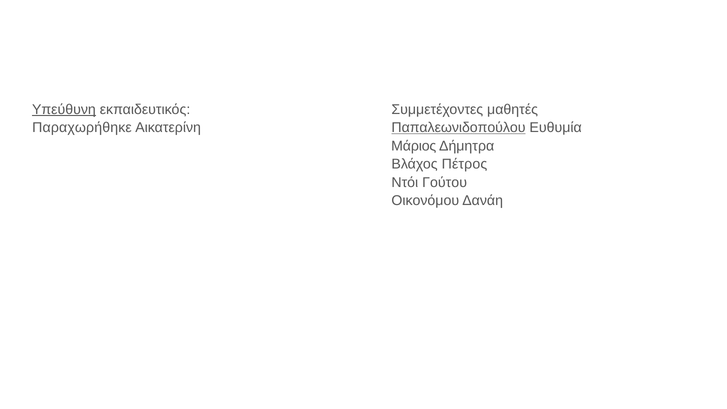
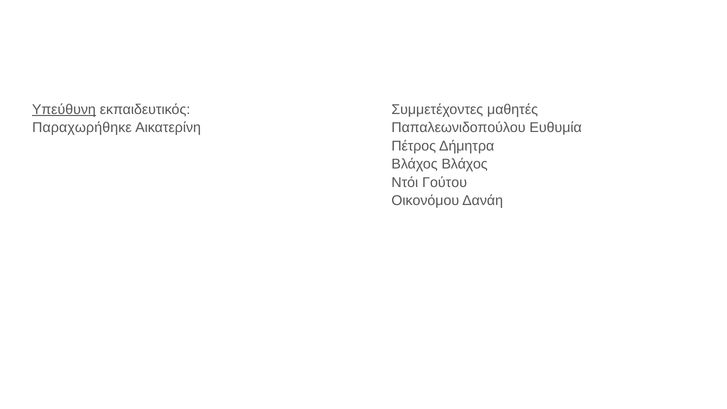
Παπαλεωνιδοπούλου underline: present -> none
Μάριος: Μάριος -> Πέτρος
Βλάχος Πέτρος: Πέτρος -> Βλάχος
